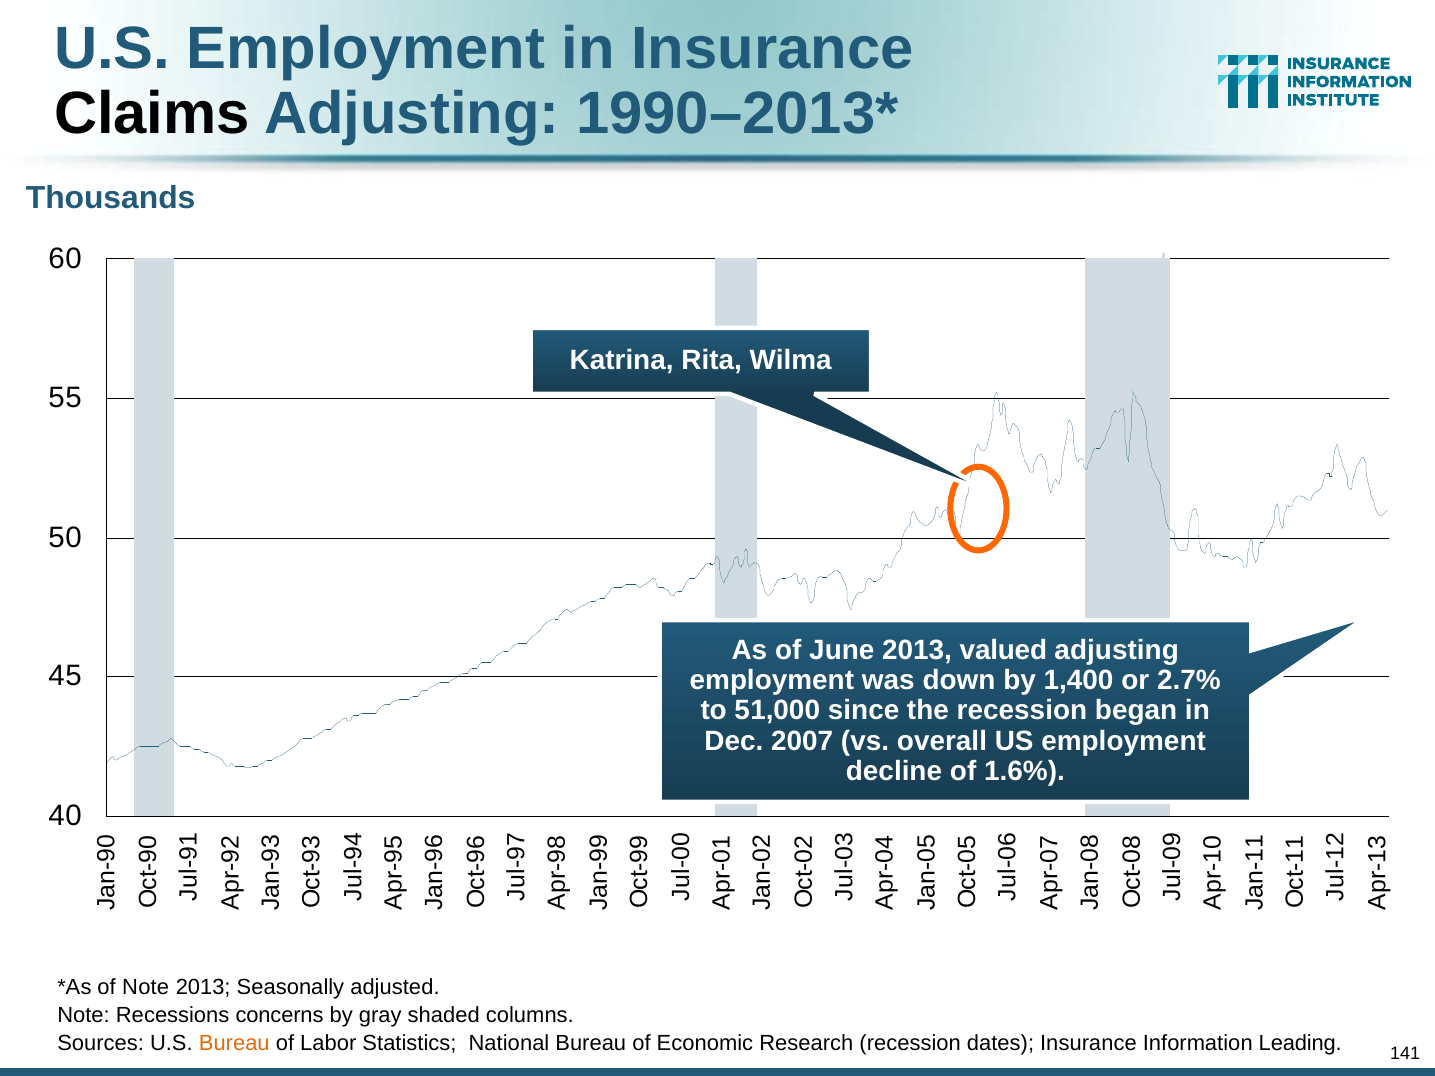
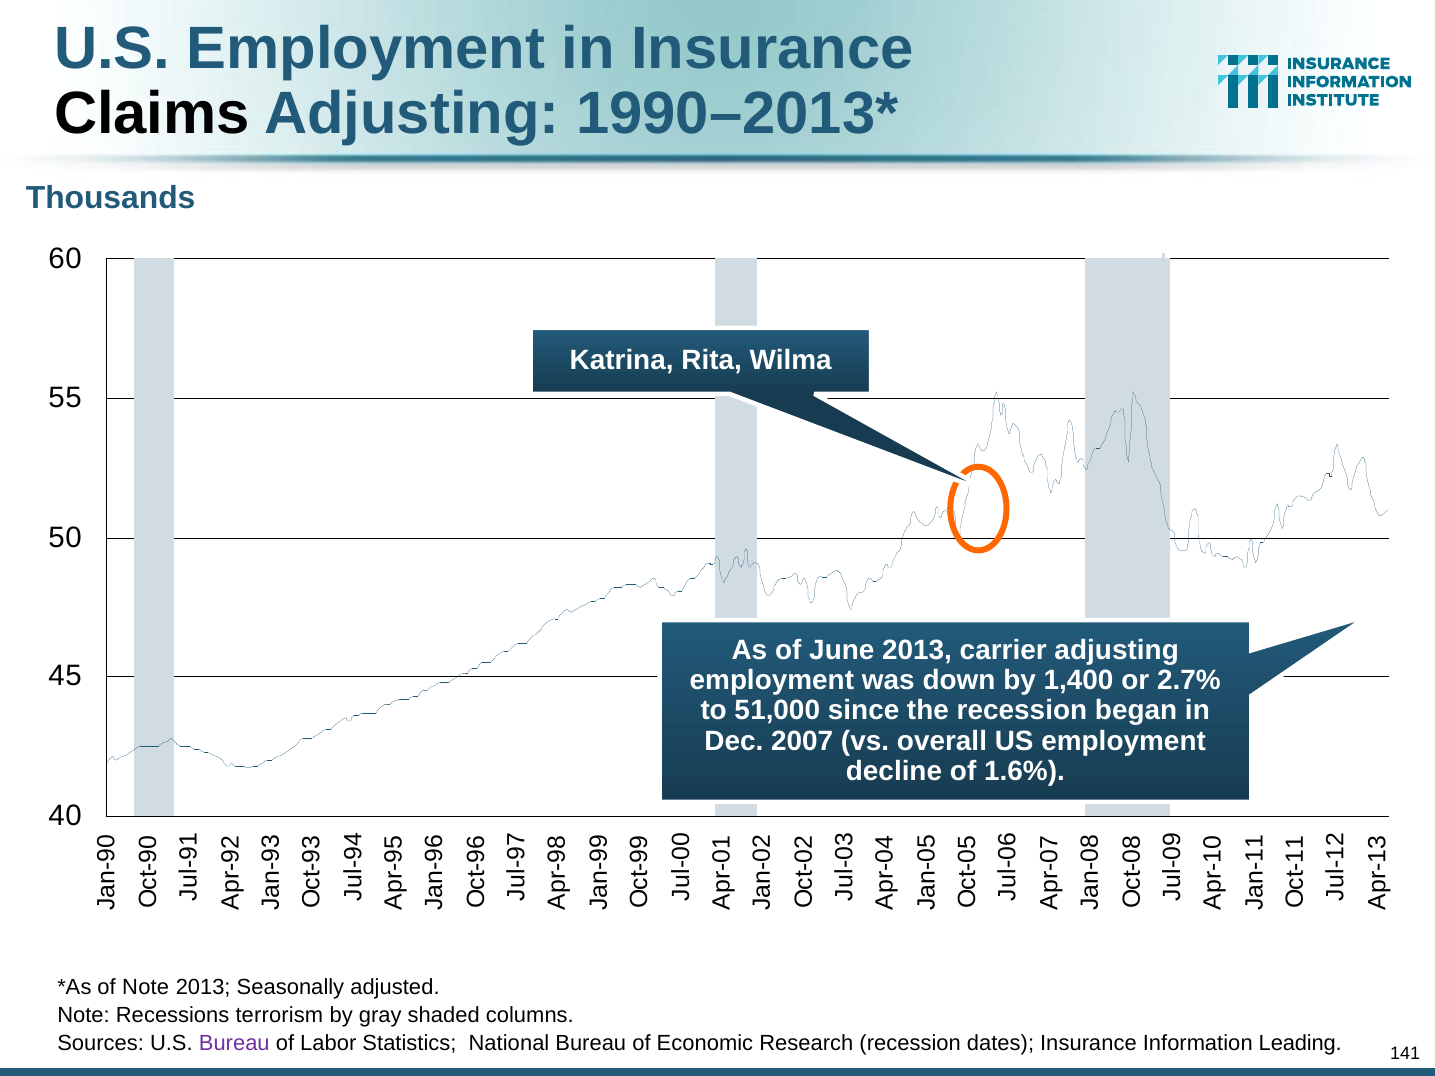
valued: valued -> carrier
concerns: concerns -> terrorism
Bureau at (234, 1043) colour: orange -> purple
